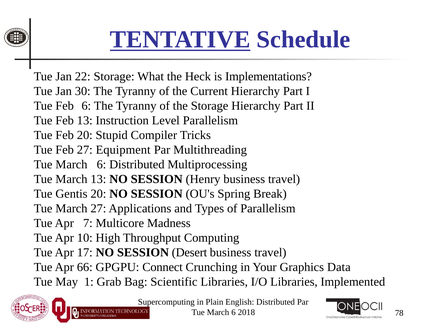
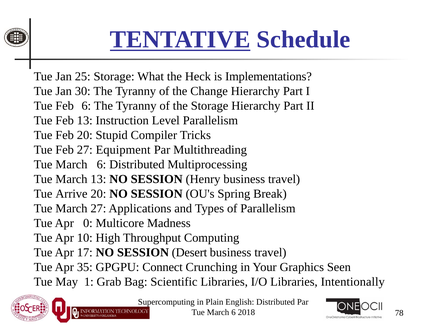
22: 22 -> 25
Current: Current -> Change
Gentis: Gentis -> Arrive
7: 7 -> 0
66: 66 -> 35
Data: Data -> Seen
Implemented: Implemented -> Intentionally
